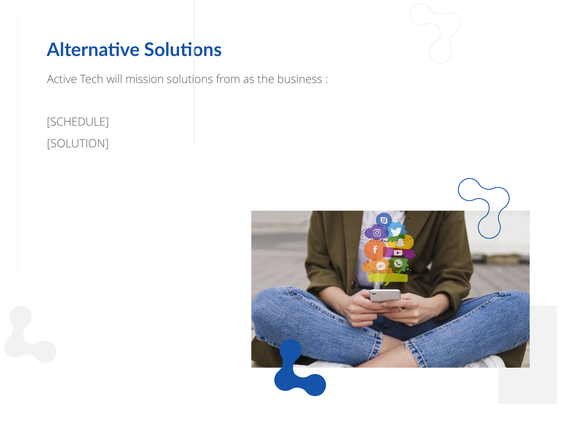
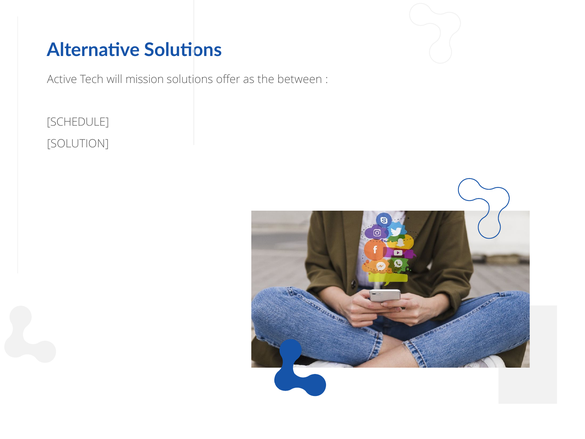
from: from -> offer
business: business -> between
